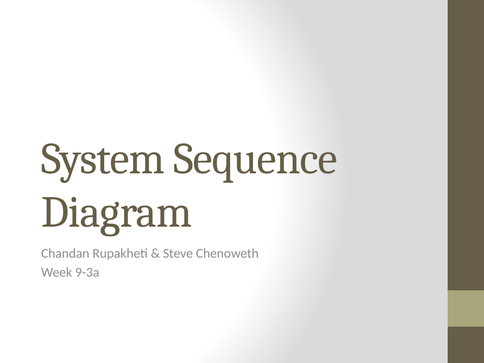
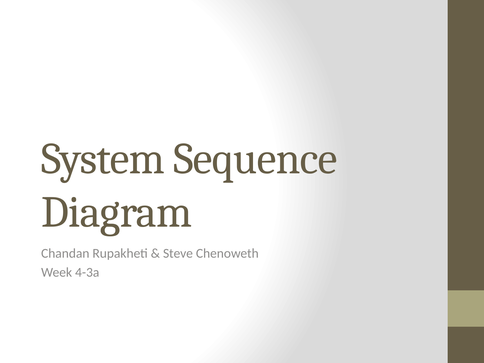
9-3a: 9-3a -> 4-3a
